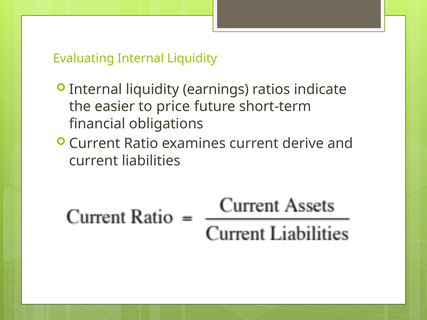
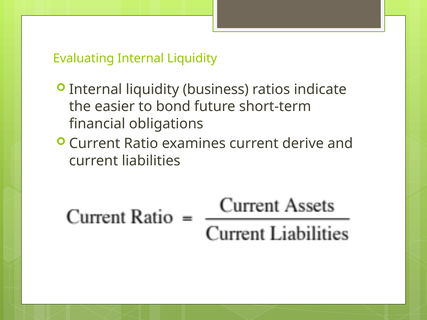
earnings: earnings -> business
price: price -> bond
